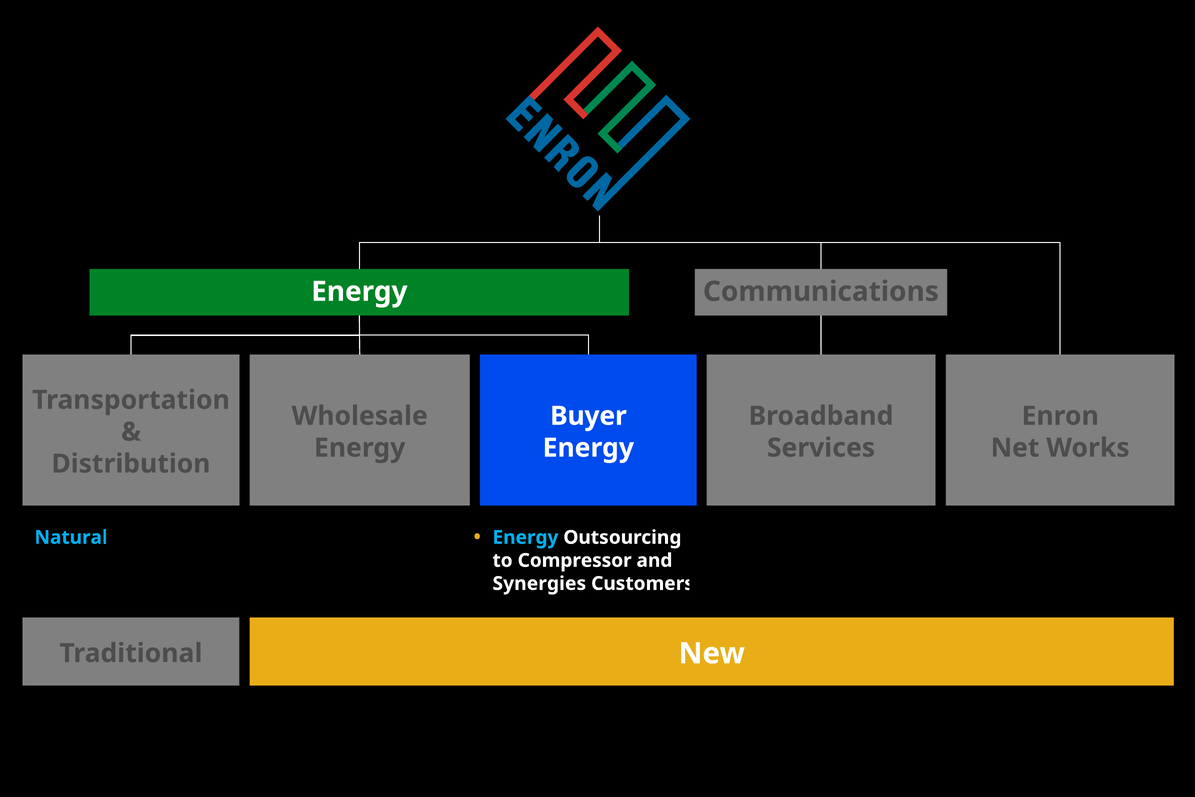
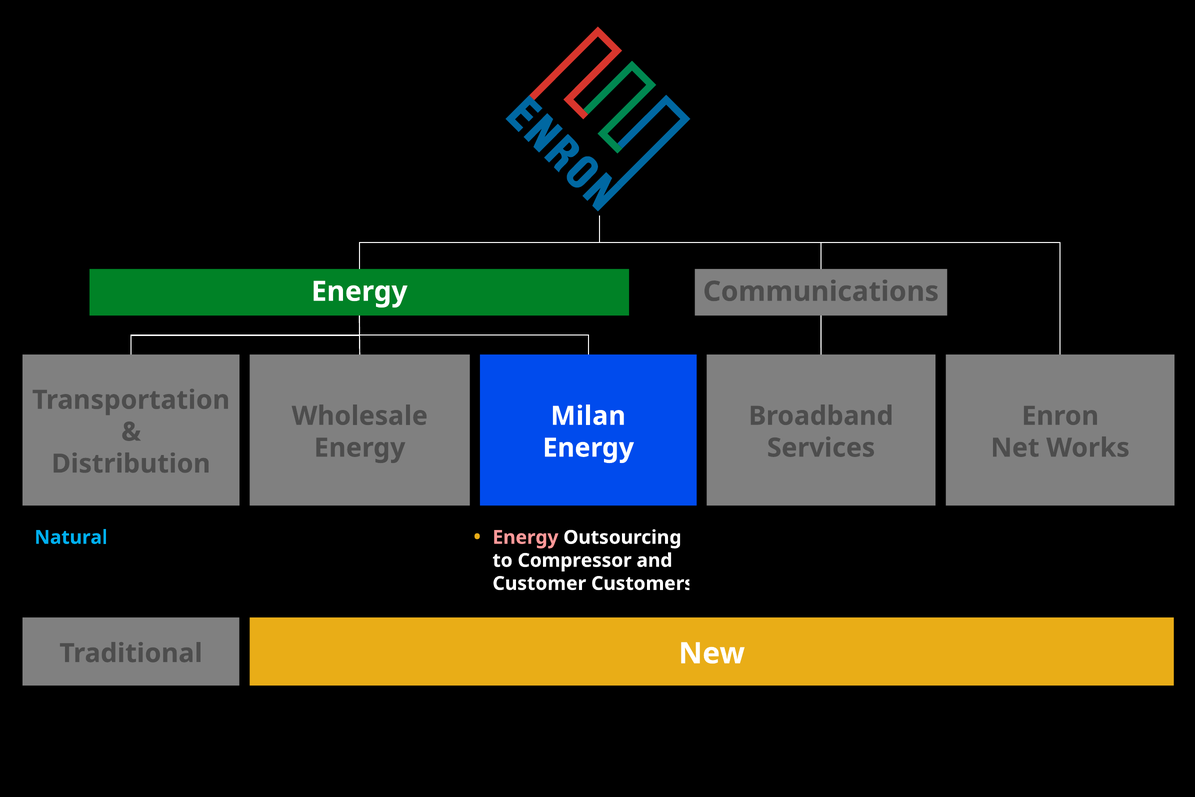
Buyer: Buyer -> Milan
Energy at (525, 537) colour: light blue -> pink
Synergies at (539, 583): Synergies -> Customer
